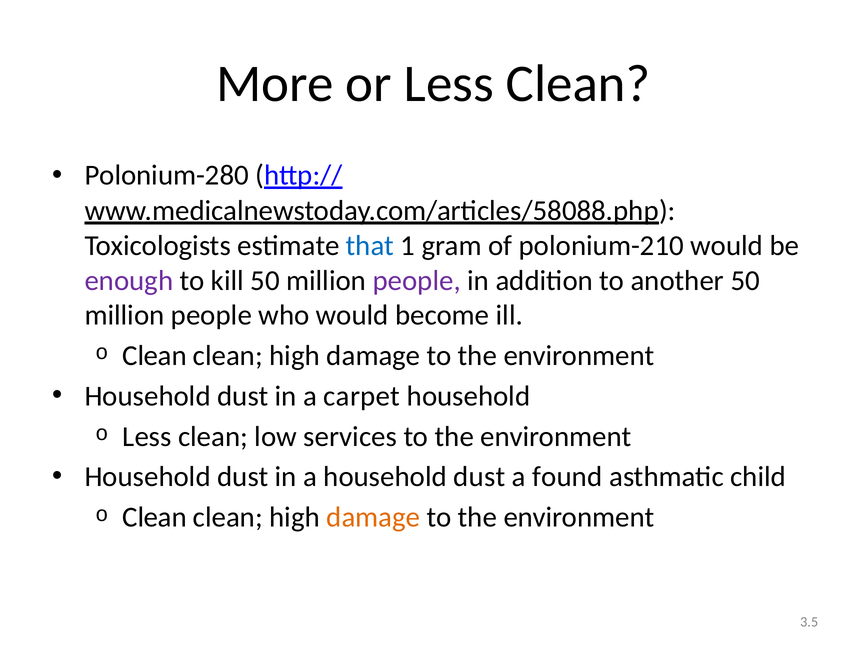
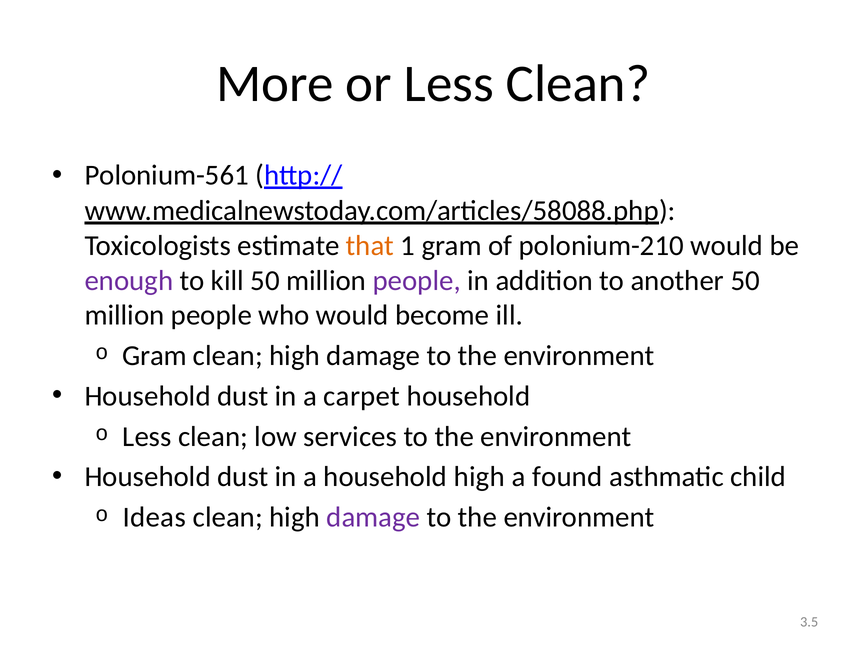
Polonium-280: Polonium-280 -> Polonium-561
that colour: blue -> orange
Clean at (155, 356): Clean -> Gram
a household dust: dust -> high
Clean at (155, 518): Clean -> Ideas
damage at (373, 518) colour: orange -> purple
